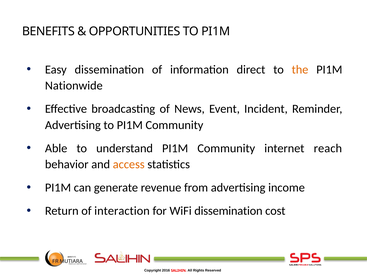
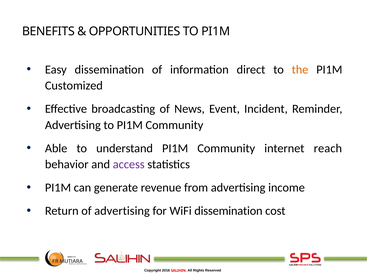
Nationwide: Nationwide -> Customized
access colour: orange -> purple
of interaction: interaction -> advertising
